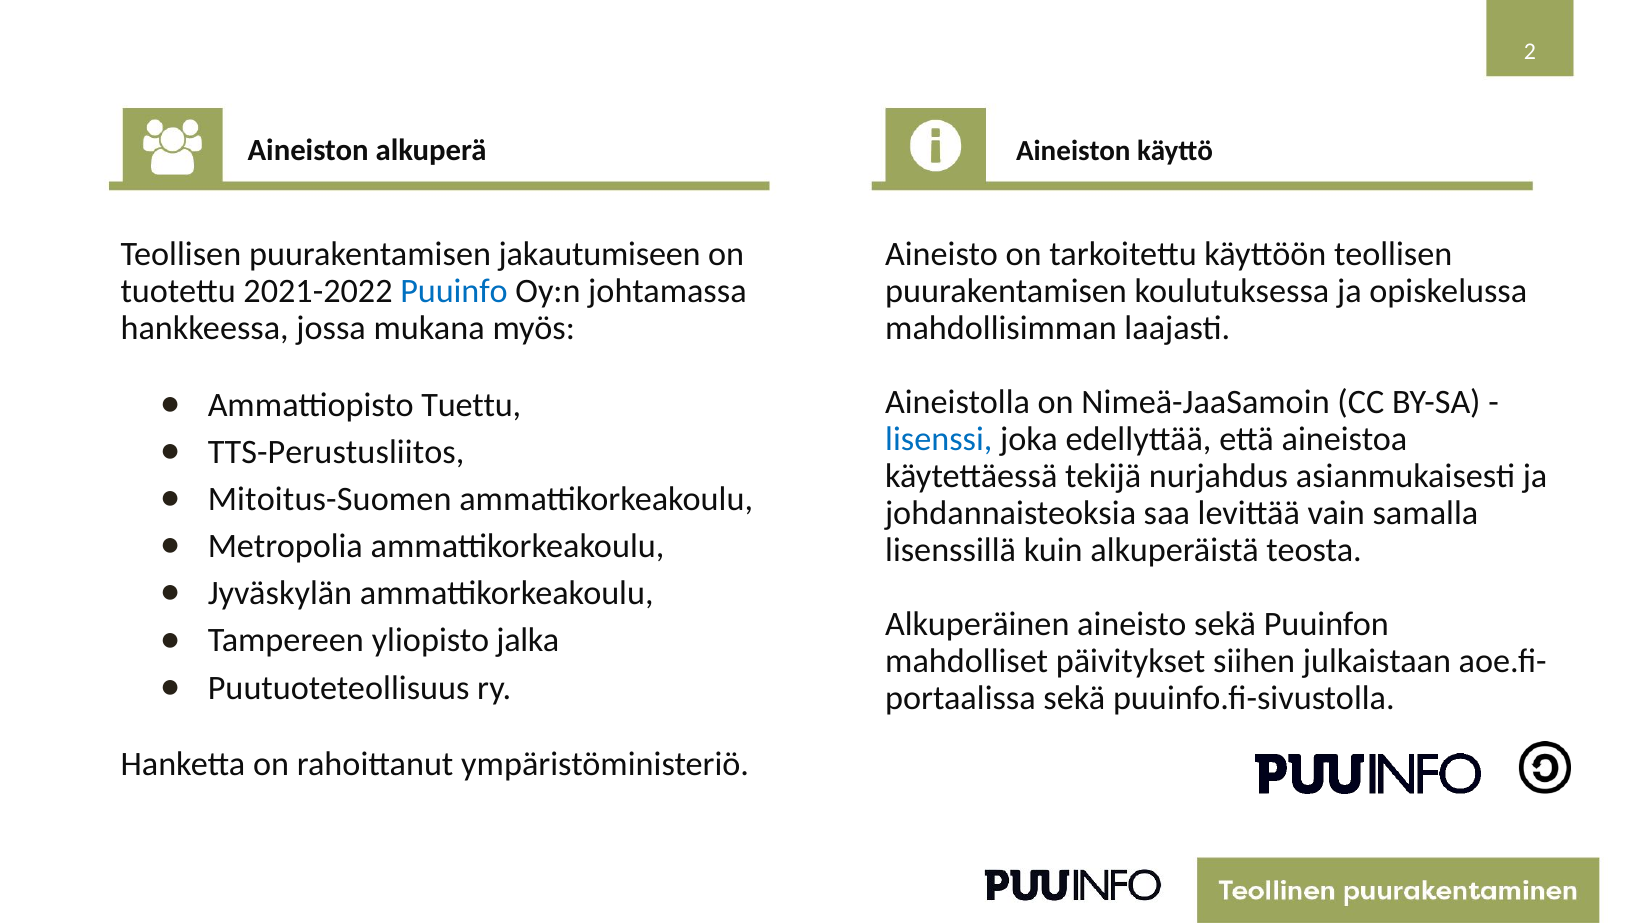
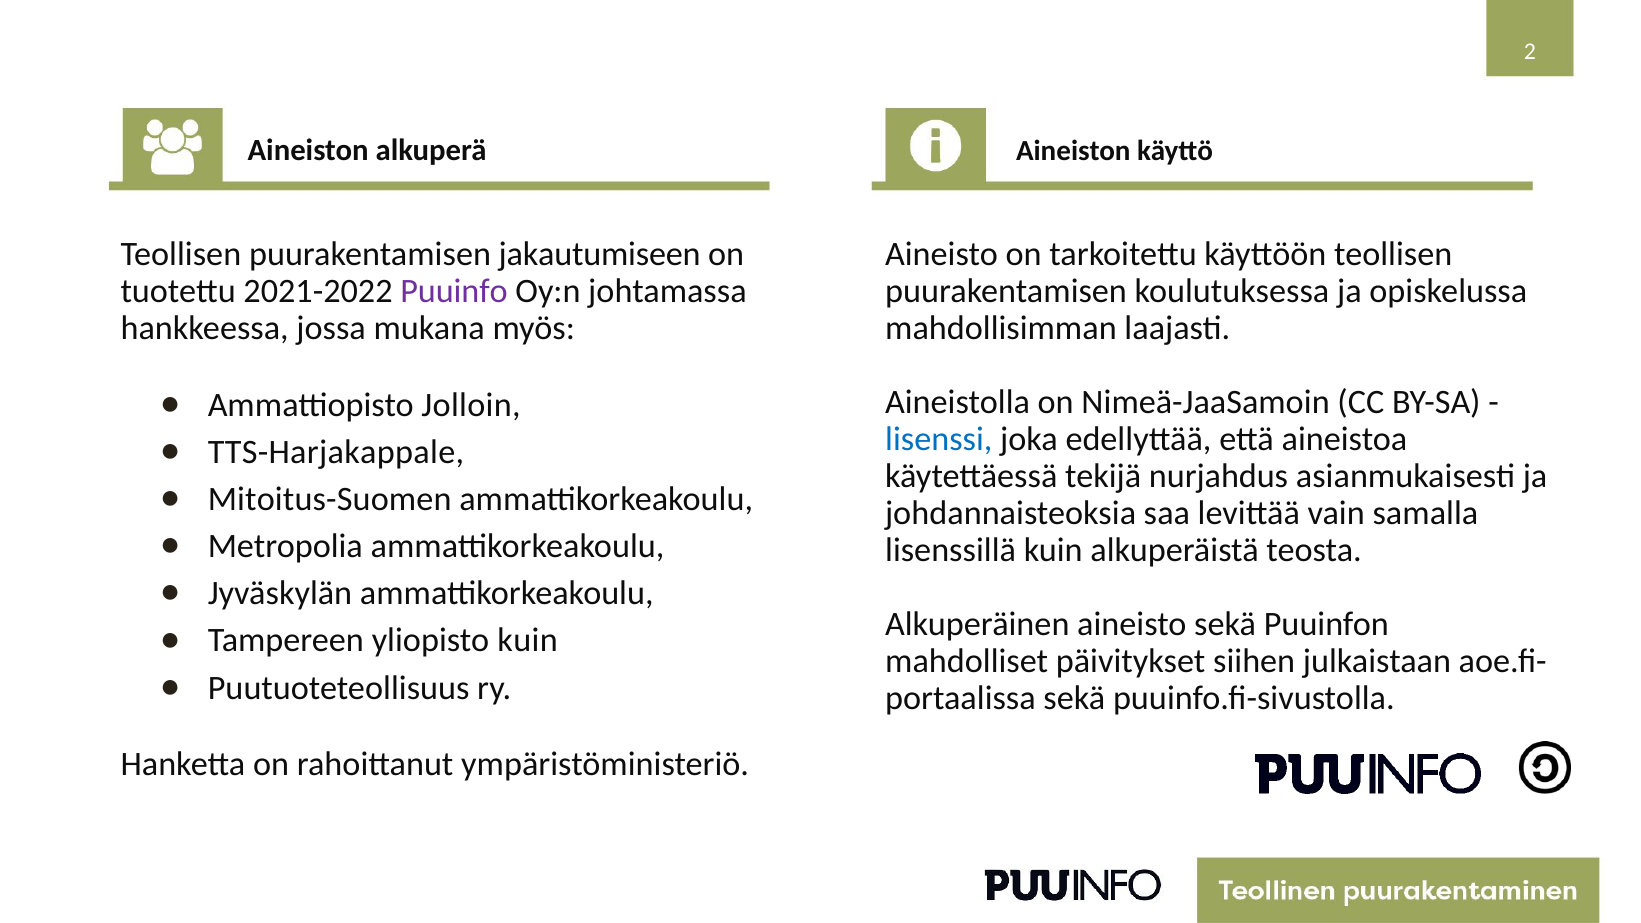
Puuinfo colour: blue -> purple
Tuettu: Tuettu -> Jolloin
TTS-Perustusliitos: TTS-Perustusliitos -> TTS-Harjakappale
yliopisto jalka: jalka -> kuin
